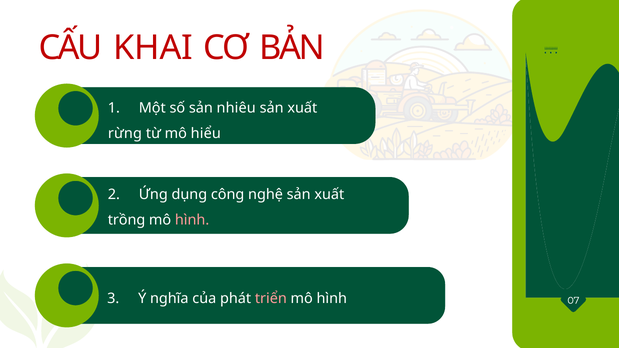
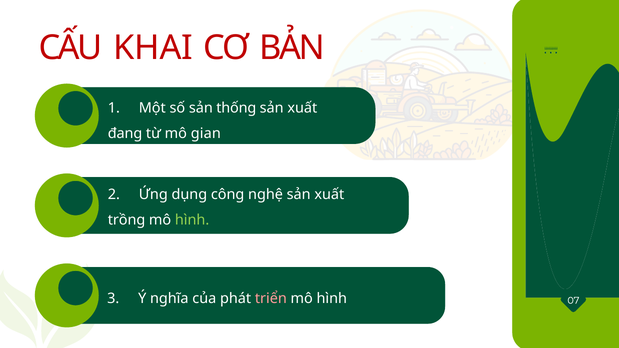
nhiêu: nhiêu -> thống
rừng: rừng -> đang
hiểu: hiểu -> gian
hình at (192, 220) colour: pink -> light green
